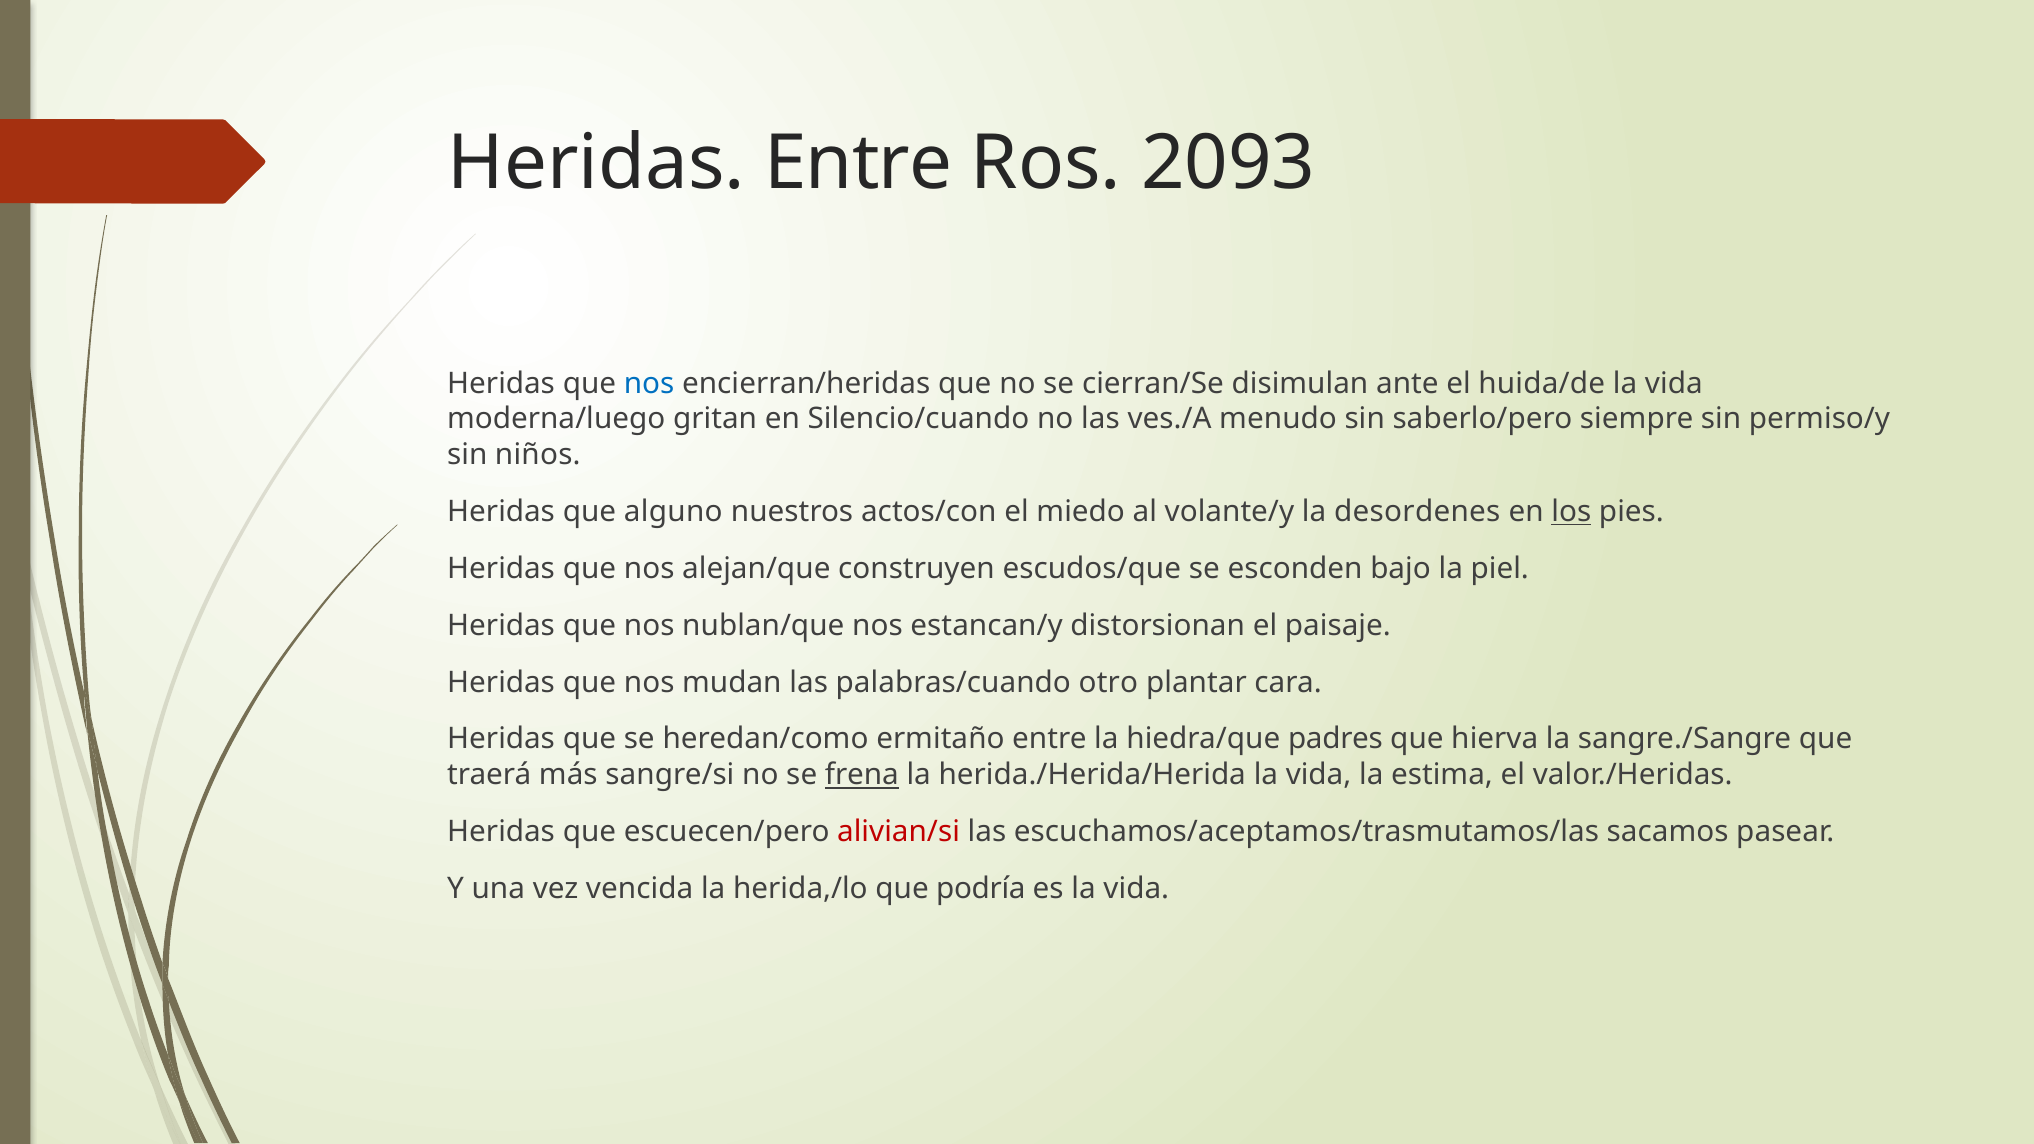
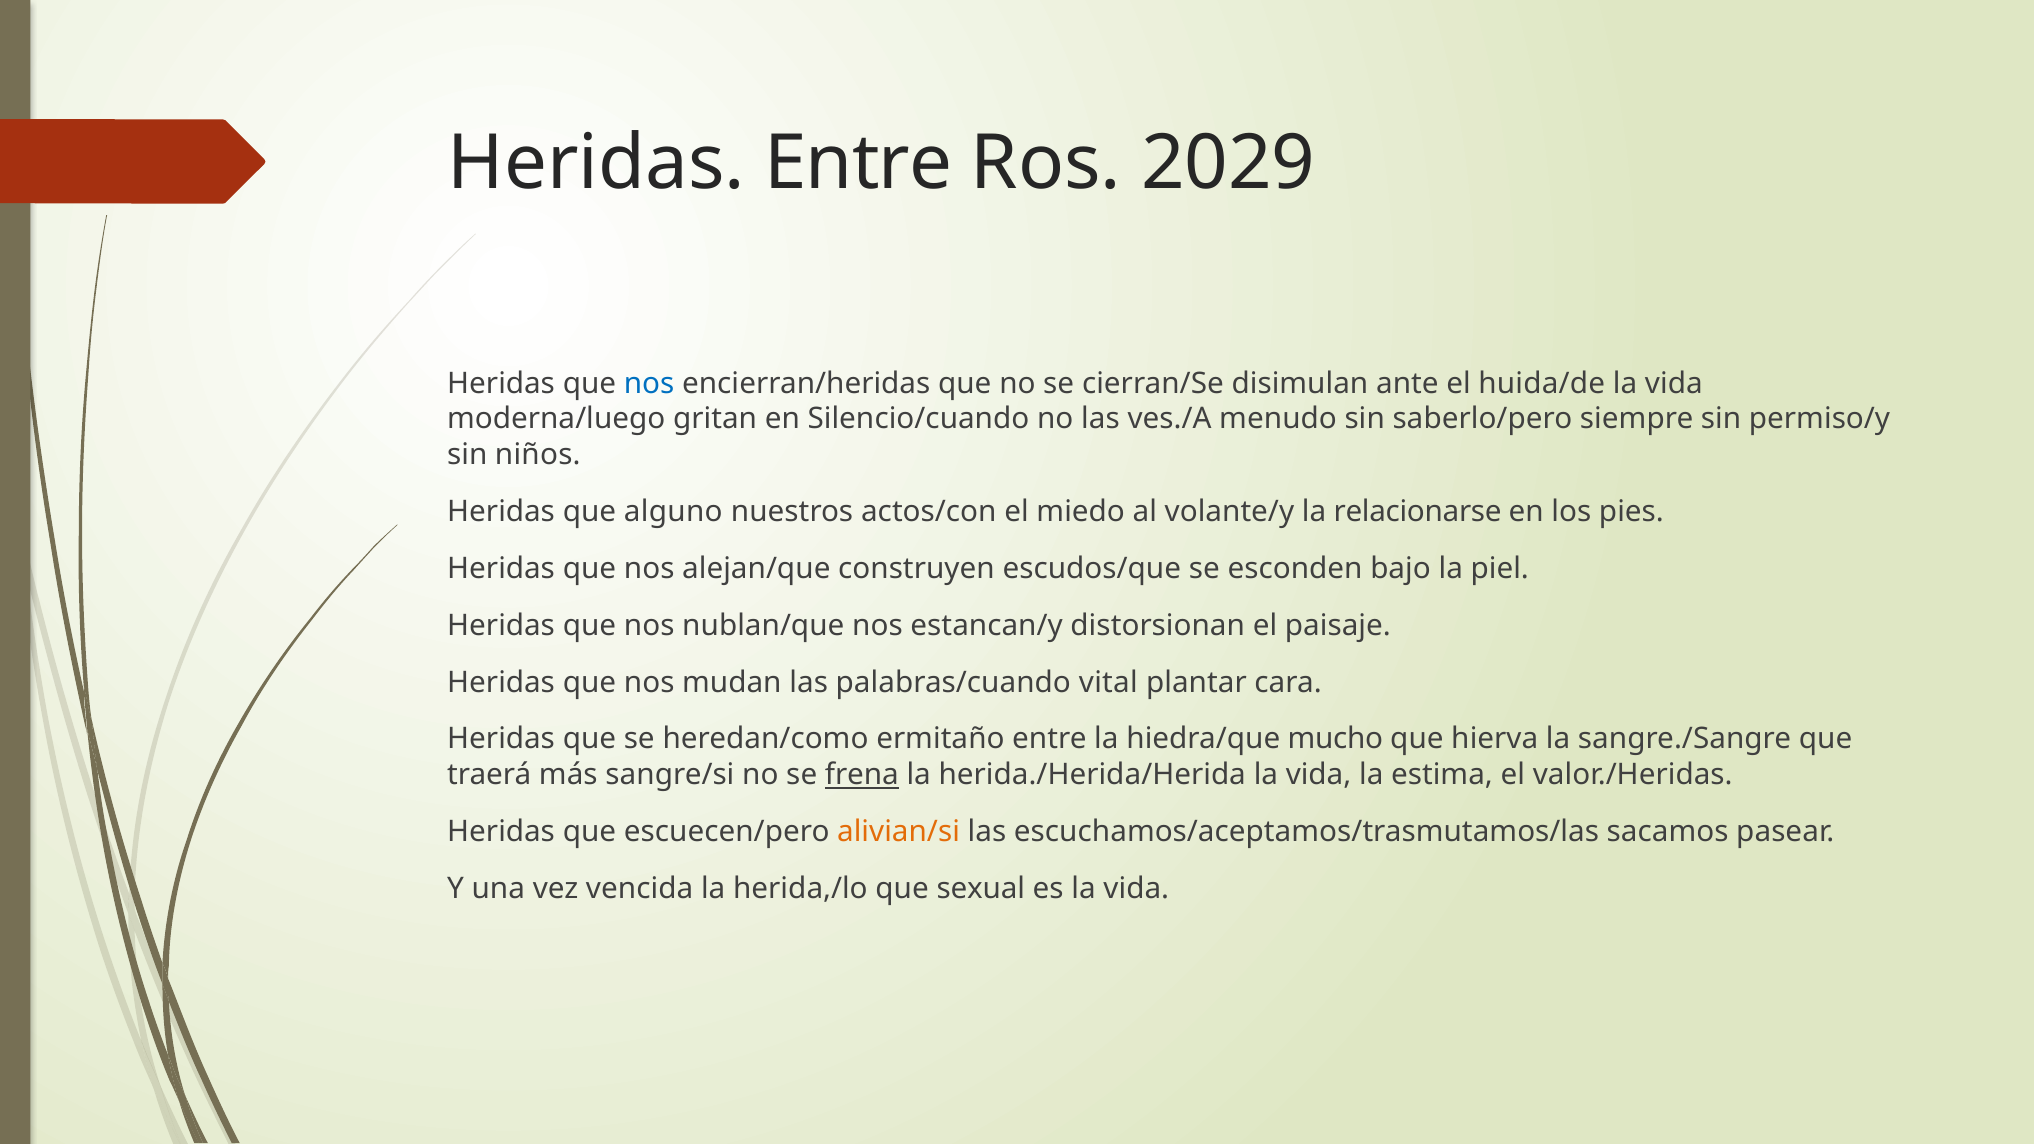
2093: 2093 -> 2029
desordenes: desordenes -> relacionarse
los underline: present -> none
otro: otro -> vital
padres: padres -> mucho
alivian/si colour: red -> orange
podría: podría -> sexual
